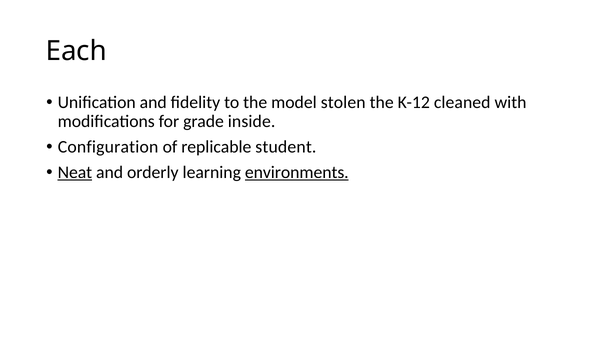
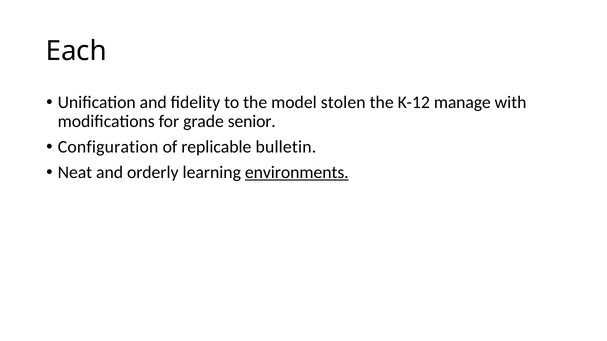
cleaned: cleaned -> manage
inside: inside -> senior
student: student -> bulletin
Neat underline: present -> none
